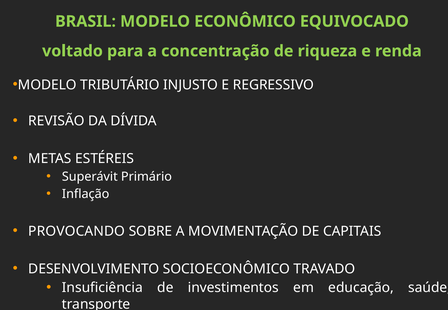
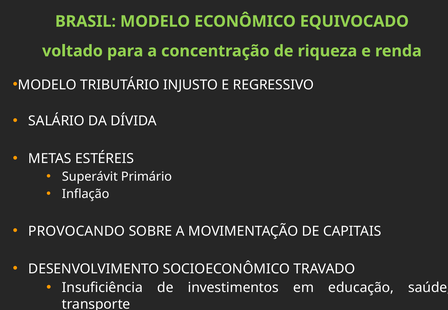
REVISÃO: REVISÃO -> SALÁRIO
